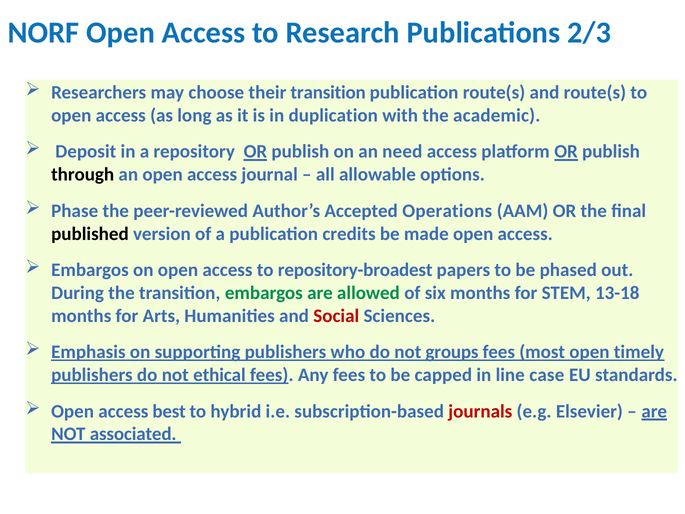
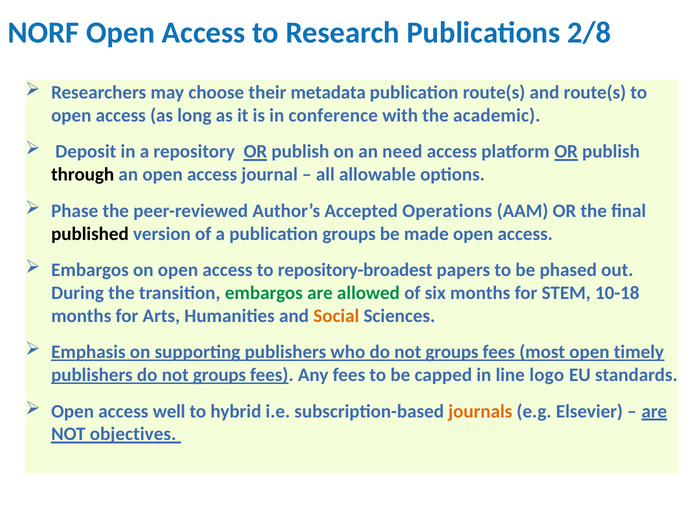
2/3: 2/3 -> 2/8
their transition: transition -> metadata
duplication: duplication -> conference
publication credits: credits -> groups
13-18: 13-18 -> 10-18
Social colour: red -> orange
publishers do not ethical: ethical -> groups
case: case -> logo
best: best -> well
journals colour: red -> orange
associated: associated -> objectives
